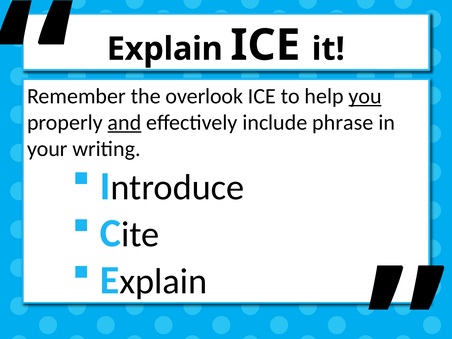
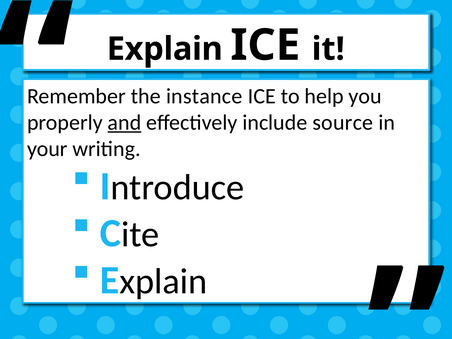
overlook: overlook -> instance
you underline: present -> none
phrase: phrase -> source
